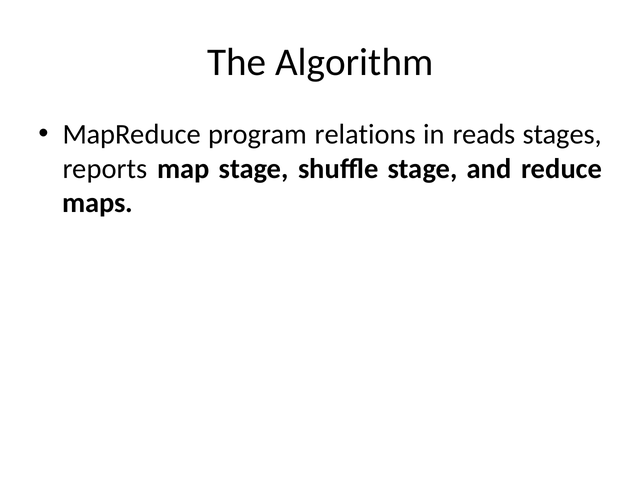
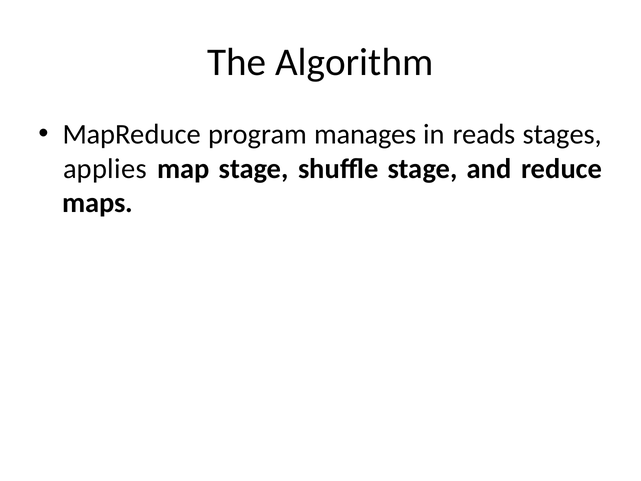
relations: relations -> manages
reports: reports -> applies
